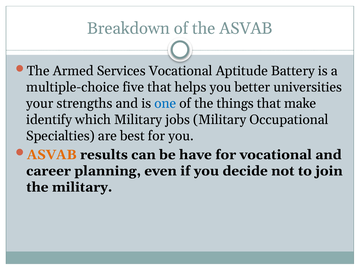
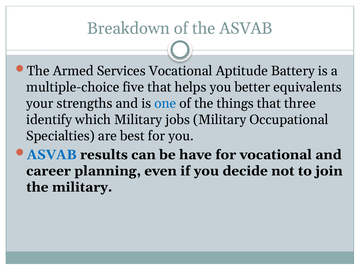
universities: universities -> equivalents
make: make -> three
ASVAB at (52, 155) colour: orange -> blue
